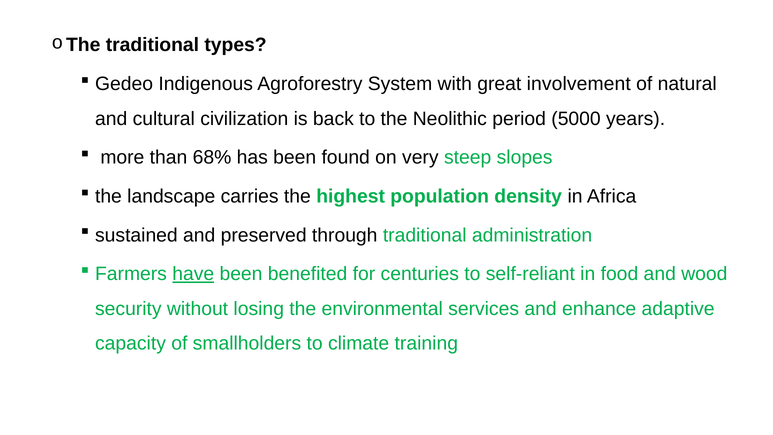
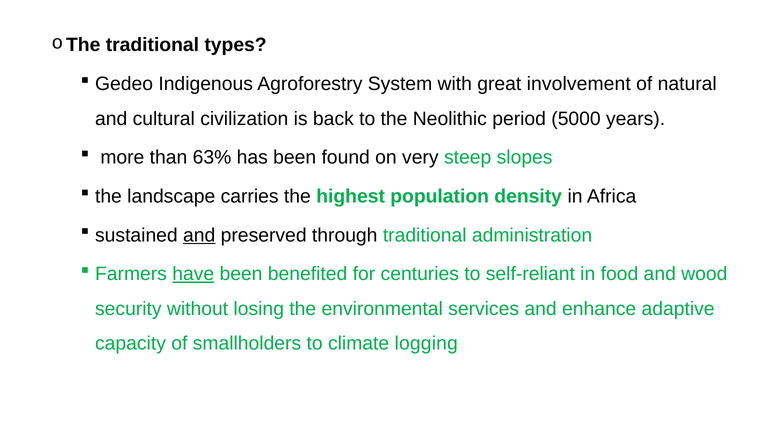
68%: 68% -> 63%
and at (199, 235) underline: none -> present
training: training -> logging
